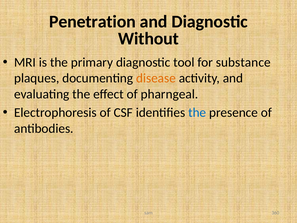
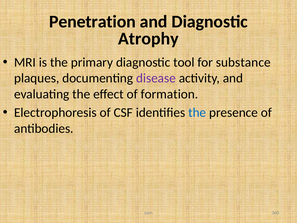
Without: Without -> Atrophy
disease colour: orange -> purple
pharngeal: pharngeal -> formation
